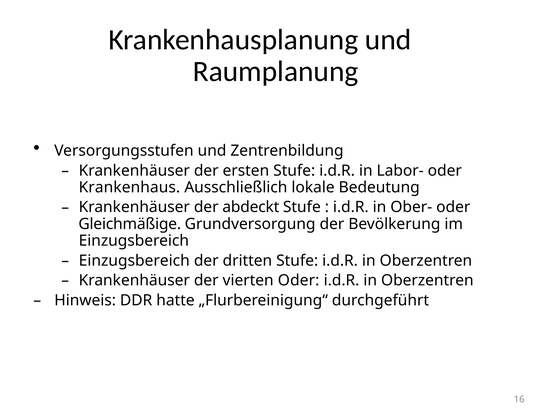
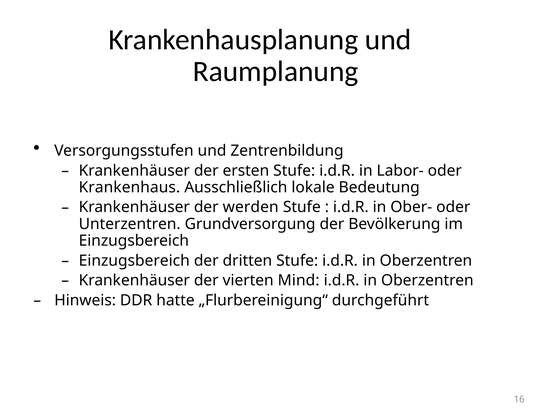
abdeckt: abdeckt -> werden
Gleichmäßige: Gleichmäßige -> Unterzentren
vierten Oder: Oder -> Mind
